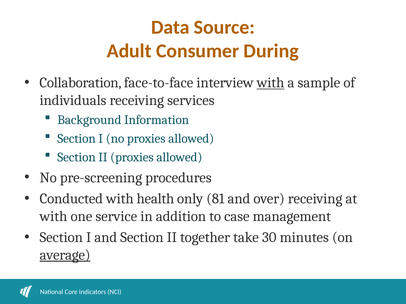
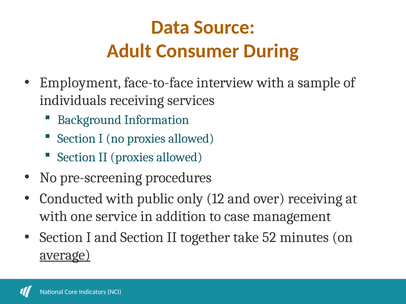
Collaboration: Collaboration -> Employment
with at (271, 83) underline: present -> none
health: health -> public
81: 81 -> 12
30: 30 -> 52
